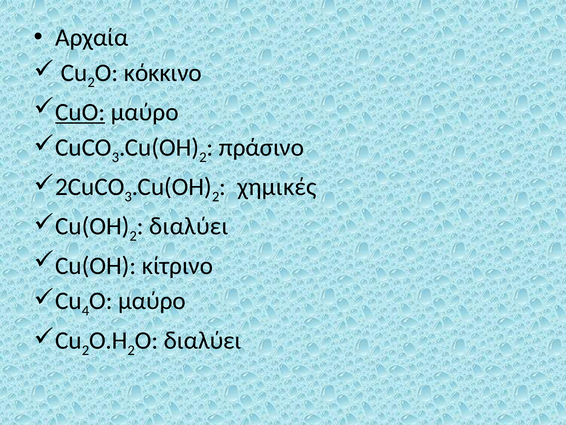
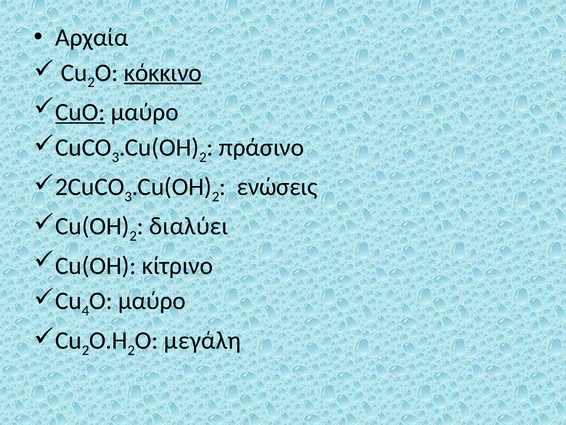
κόκκινο underline: none -> present
χημικές: χημικές -> ενώσεις
διαλύει at (203, 340): διαλύει -> μεγάλη
